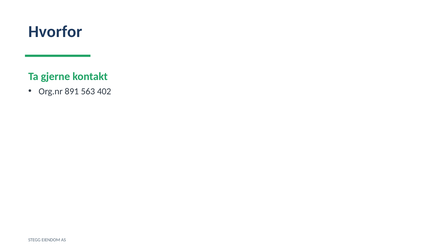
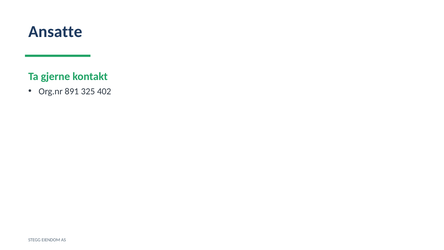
Hvorfor: Hvorfor -> Ansatte
563: 563 -> 325
